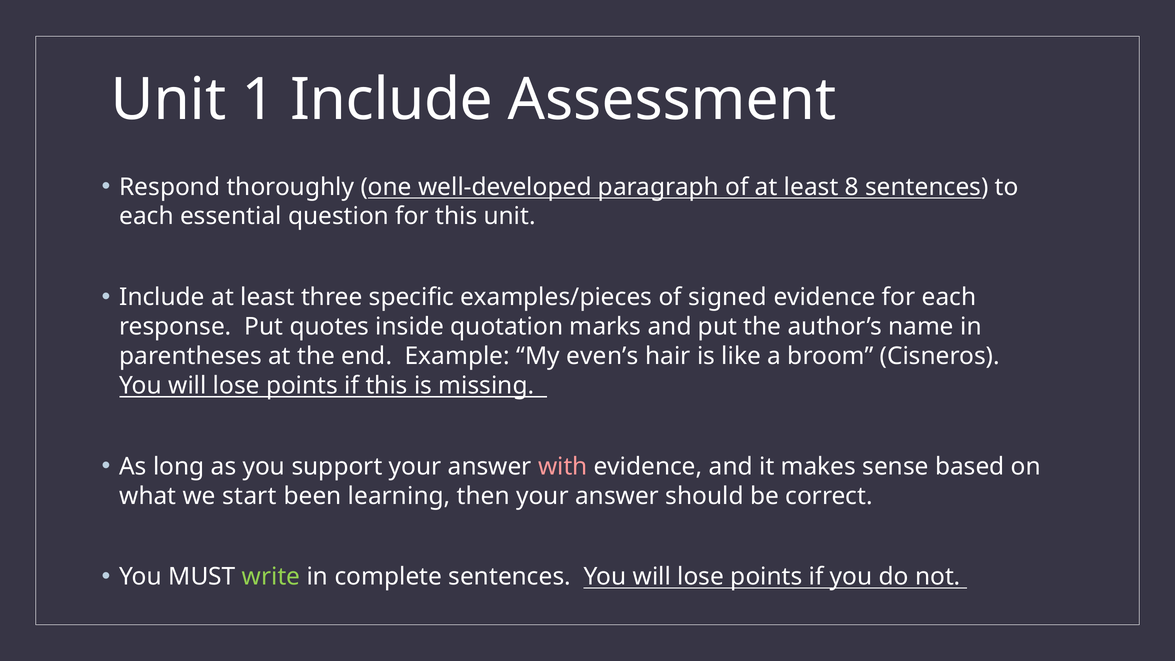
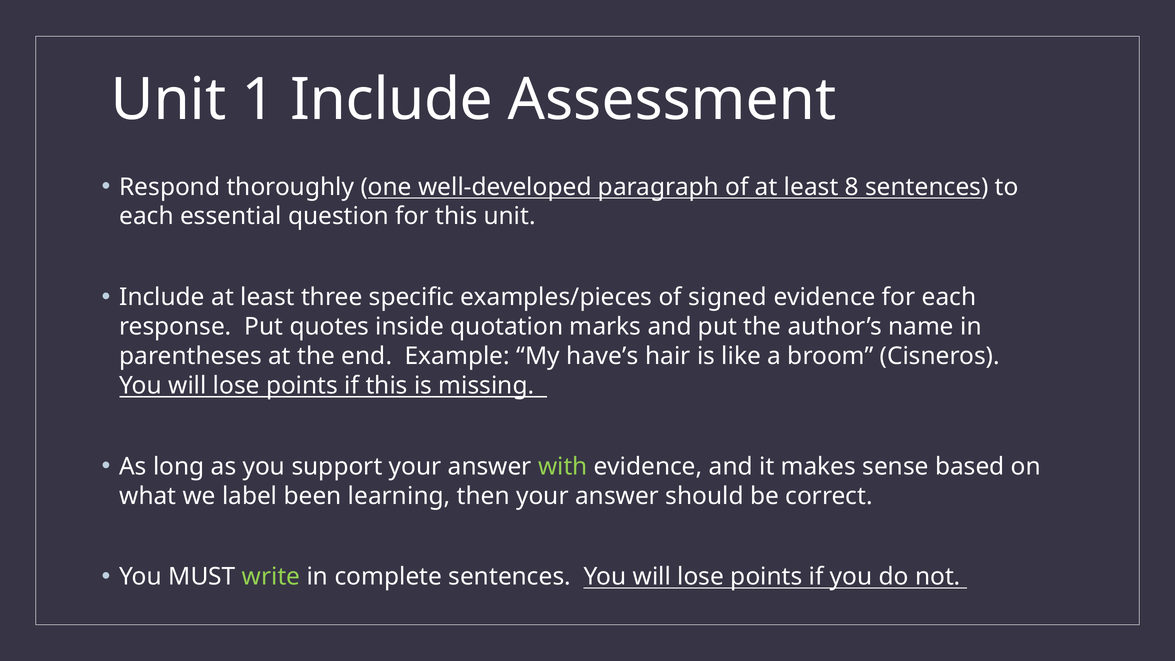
even’s: even’s -> have’s
with colour: pink -> light green
start: start -> label
